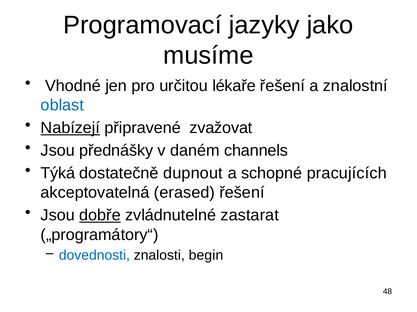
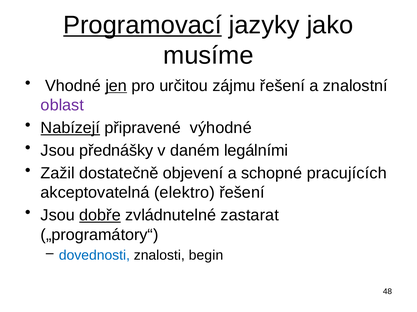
Programovací underline: none -> present
jen underline: none -> present
lékaře: lékaře -> zájmu
oblast colour: blue -> purple
zvažovat: zvažovat -> výhodné
channels: channels -> legálními
Týká: Týká -> Zažil
dupnout: dupnout -> objevení
erased: erased -> elektro
